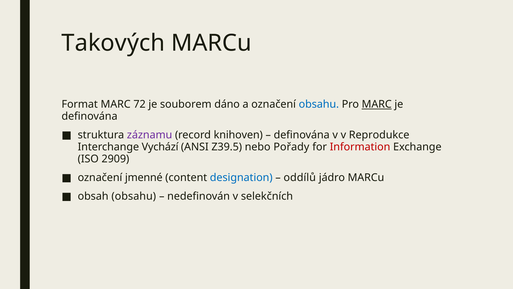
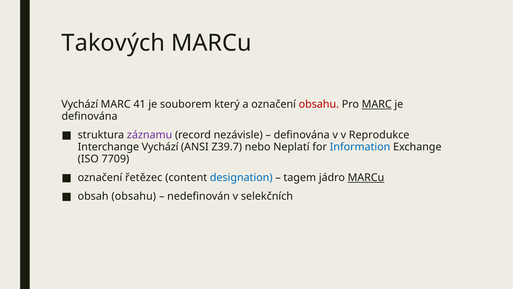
Format at (80, 104): Format -> Vychází
72: 72 -> 41
dáno: dáno -> který
obsahu at (319, 104) colour: blue -> red
knihoven: knihoven -> nezávisle
Z39.5: Z39.5 -> Z39.7
Pořady: Pořady -> Neplatí
Information colour: red -> blue
2909: 2909 -> 7709
jmenné: jmenné -> řetězec
oddílů: oddílů -> tagem
MARCu at (366, 177) underline: none -> present
